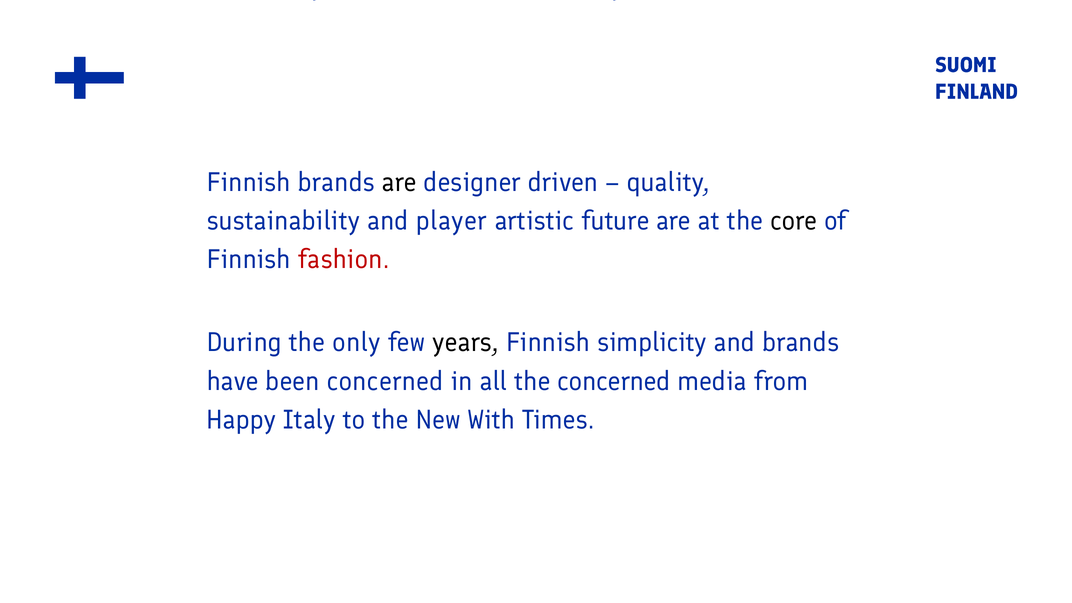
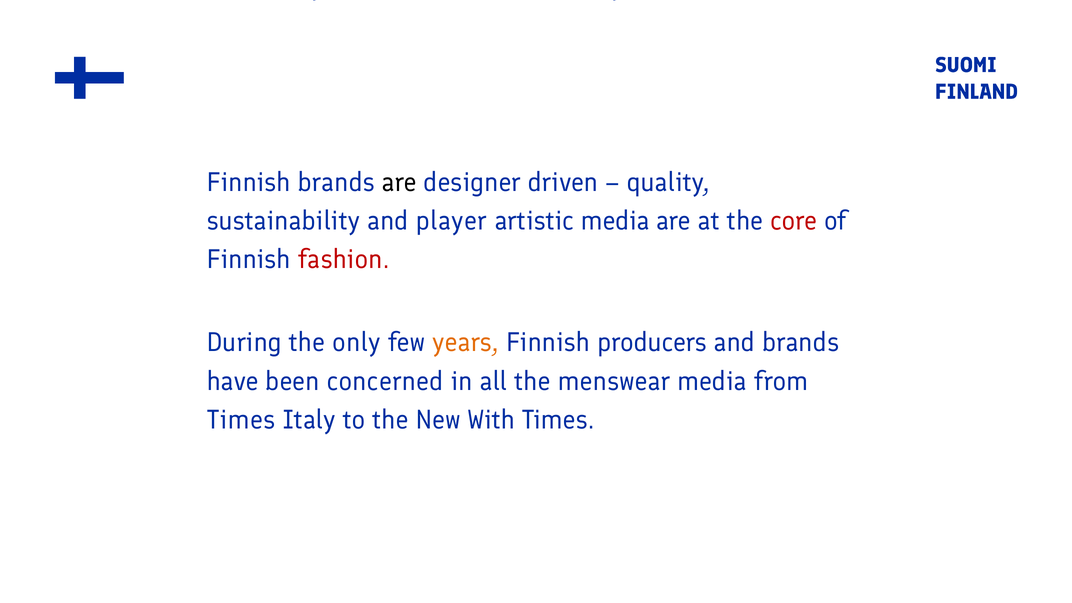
artistic future: future -> media
core colour: black -> red
years colour: black -> orange
simplicity: simplicity -> producers
the concerned: concerned -> menswear
Happy at (241, 420): Happy -> Times
